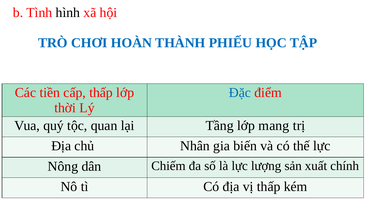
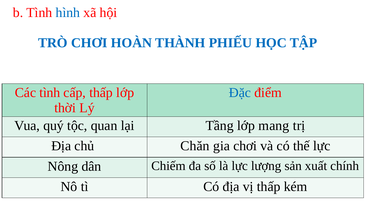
hình colour: black -> blue
Các tiền: tiền -> tình
Nhân: Nhân -> Chăn
gia biến: biến -> chơi
